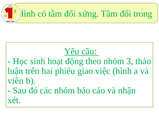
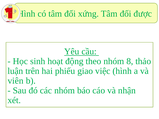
trong: trong -> được
3: 3 -> 8
